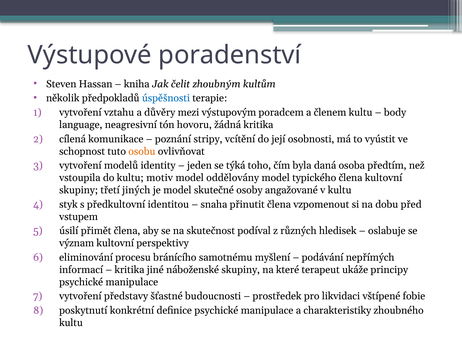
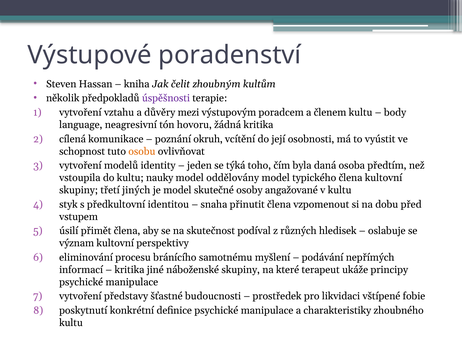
úspěšnosti colour: blue -> purple
stripy: stripy -> okruh
motiv: motiv -> nauky
